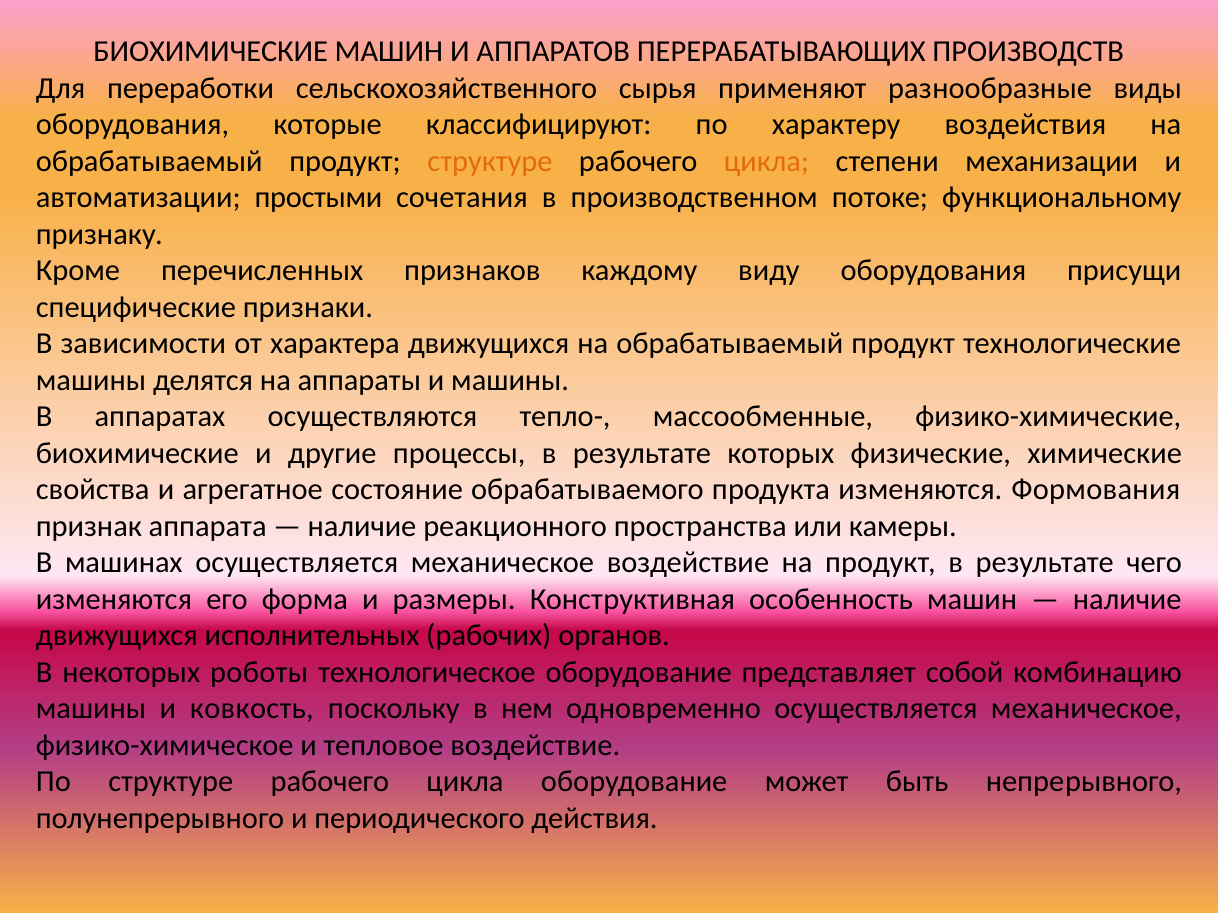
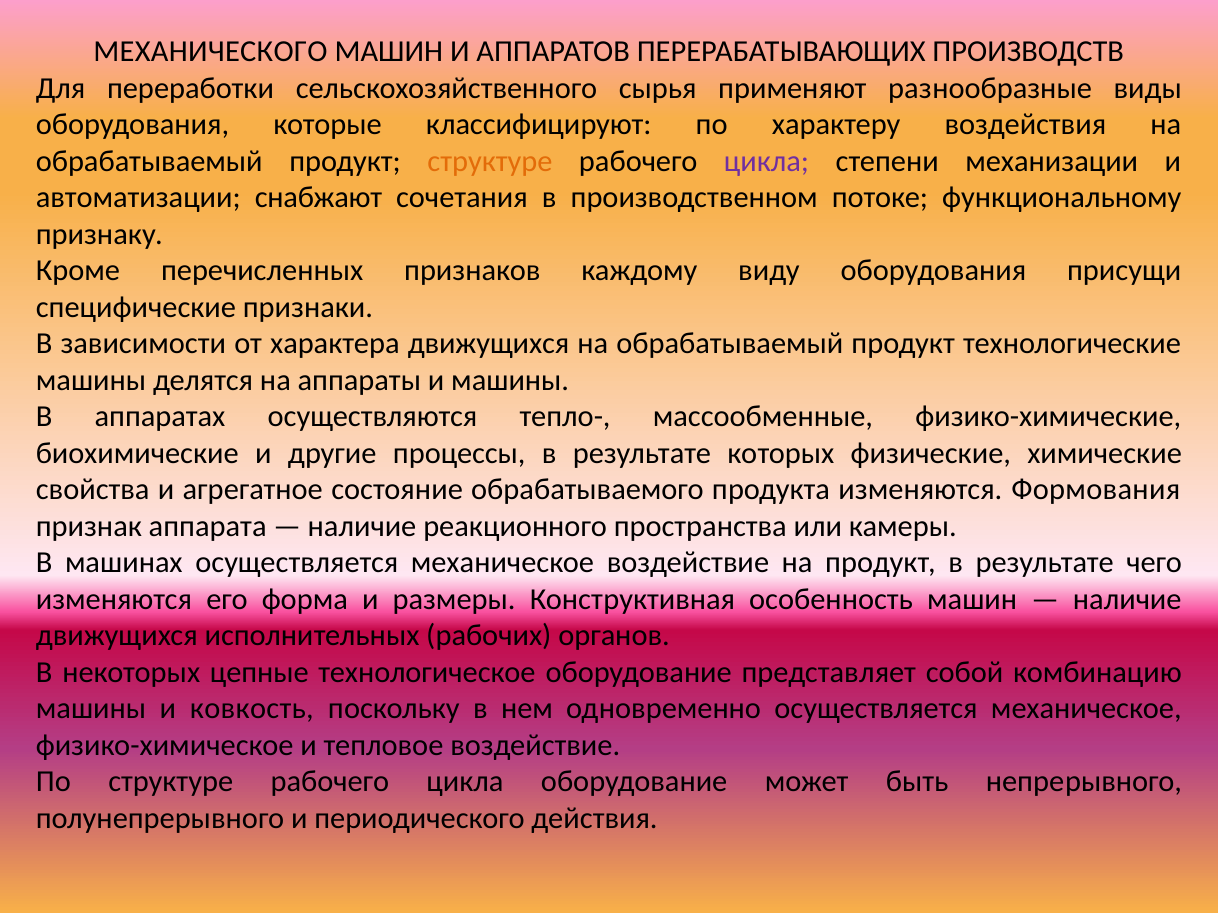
БИОХИМИЧЕСКИЕ at (211, 51): БИОХИМИЧЕСКИЕ -> МЕХАНИЧЕСКОГО
цикла at (767, 161) colour: orange -> purple
простыми: простыми -> снабжают
роботы: роботы -> цепные
